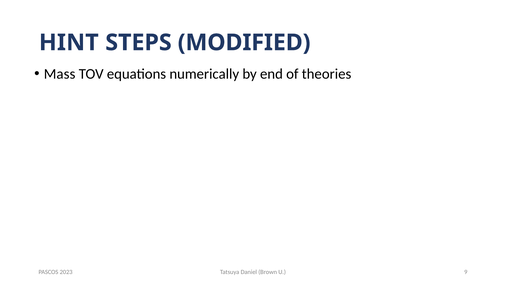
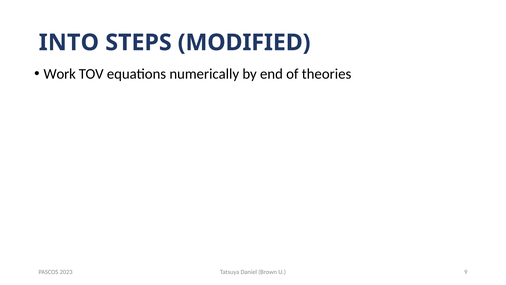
HINT: HINT -> INTO
Mass: Mass -> Work
